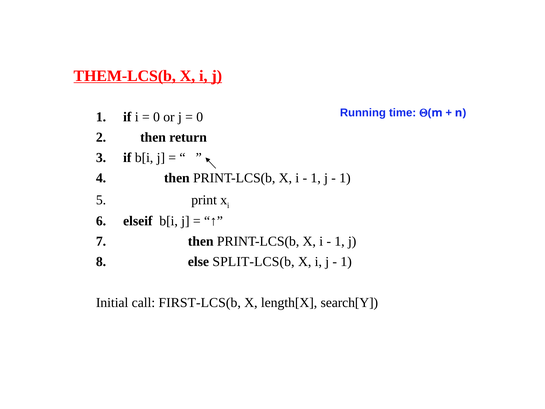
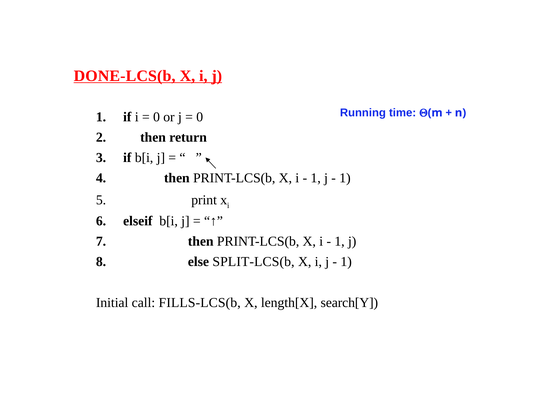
THEM-LCS(b: THEM-LCS(b -> DONE-LCS(b
FIRST-LCS(b: FIRST-LCS(b -> FILLS-LCS(b
